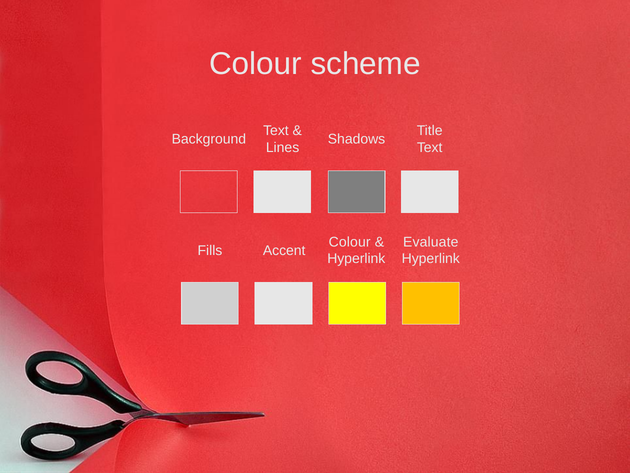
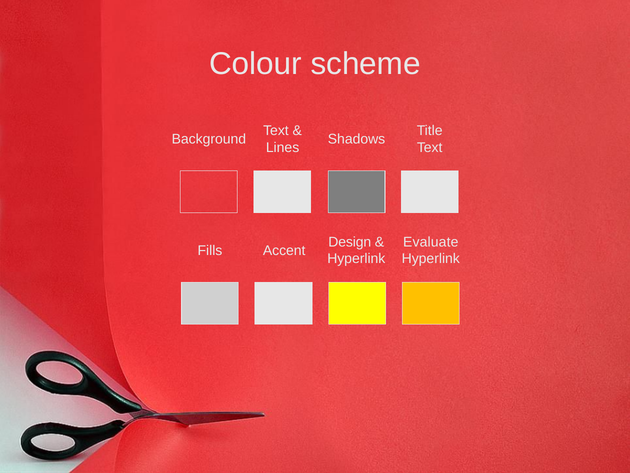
Colour at (350, 242): Colour -> Design
